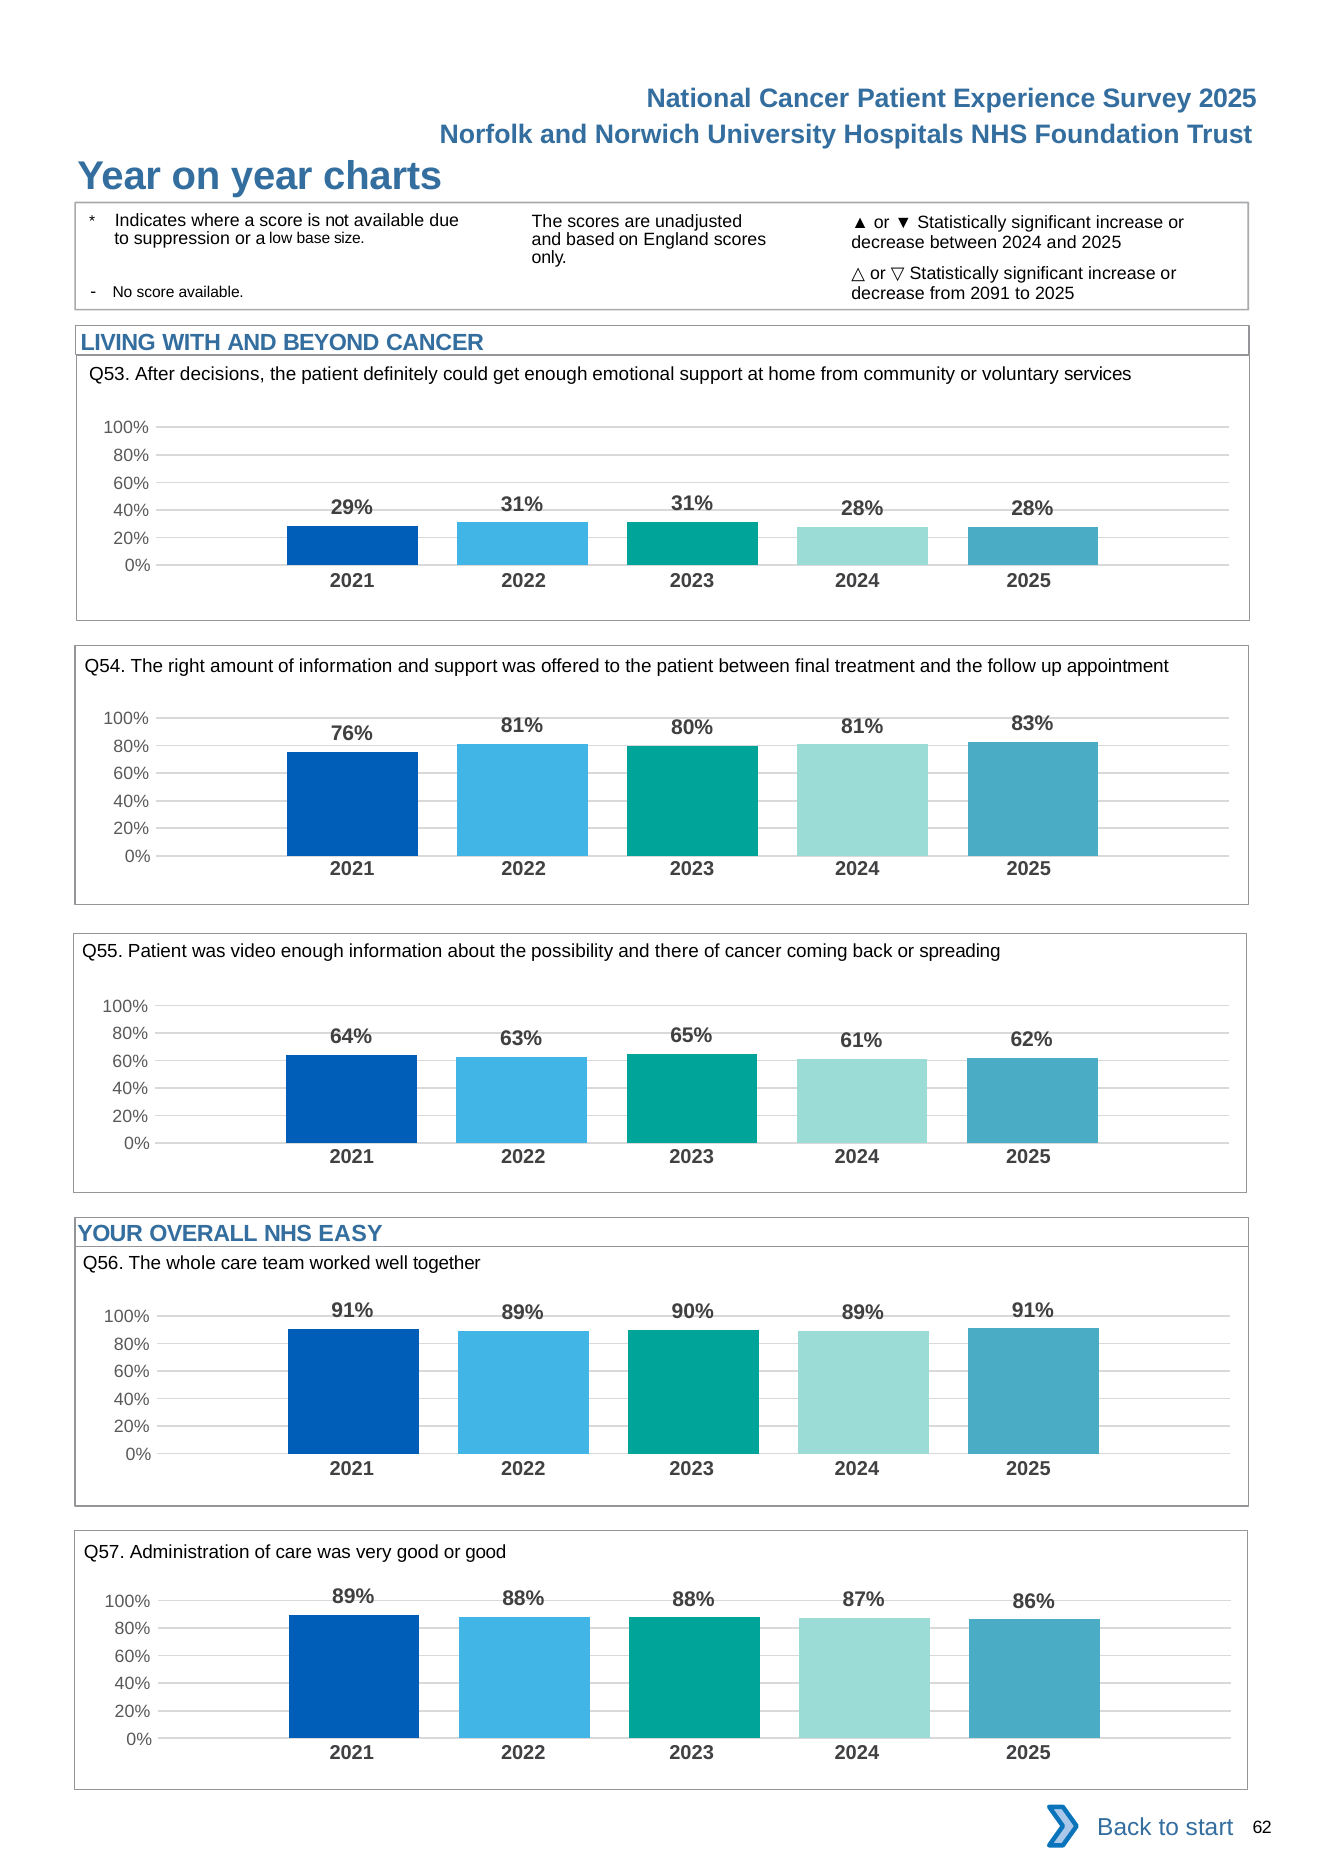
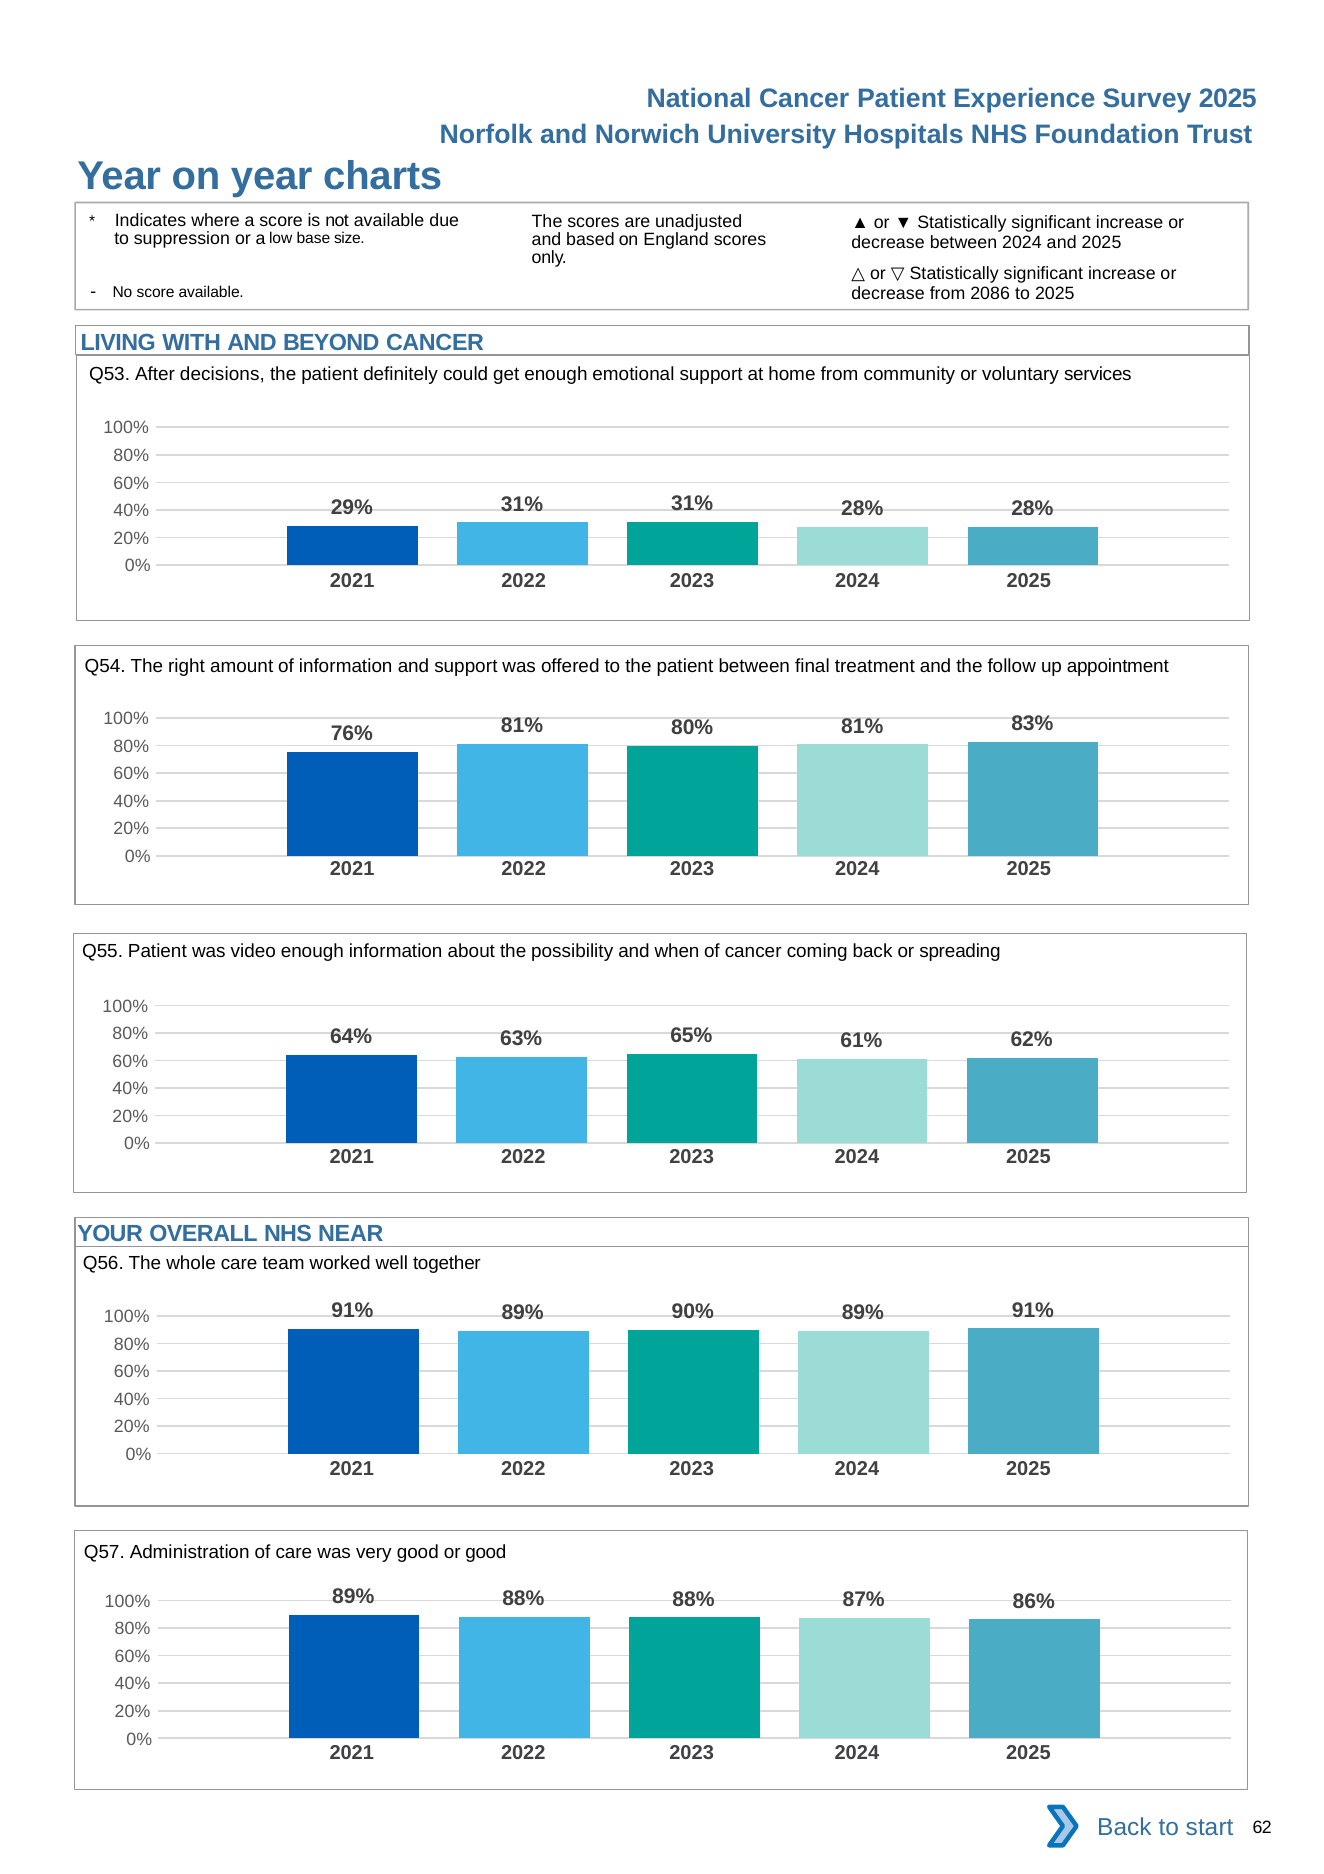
2091: 2091 -> 2086
there: there -> when
EASY: EASY -> NEAR
